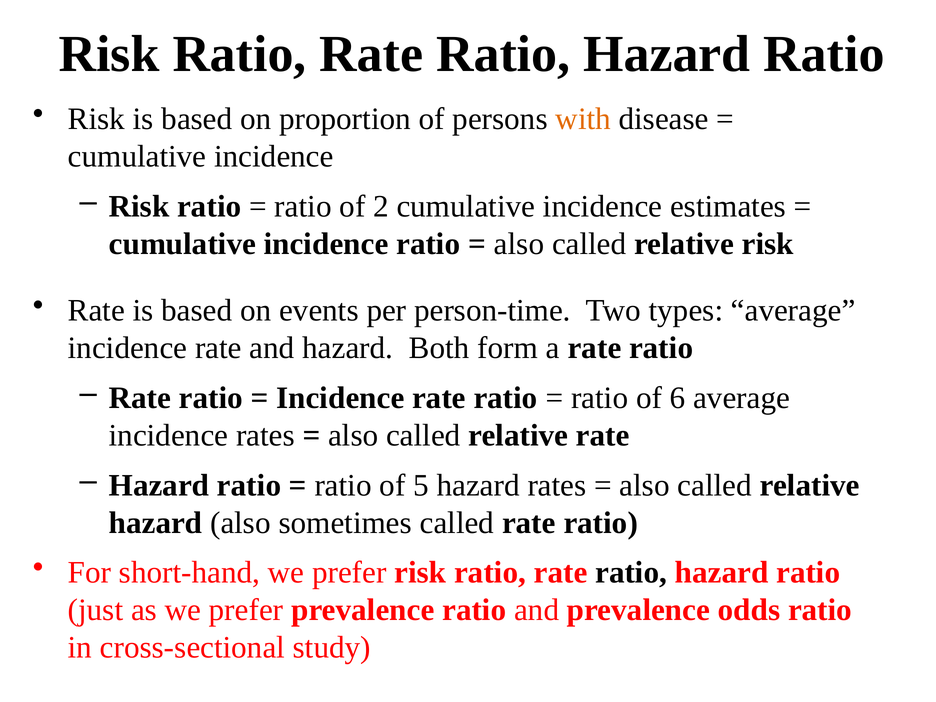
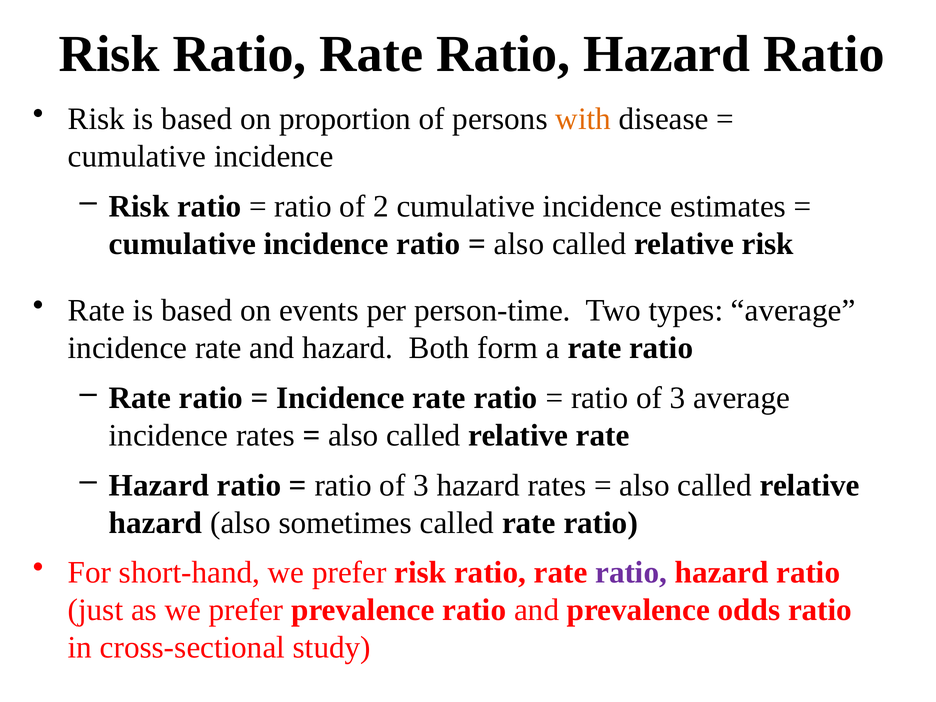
6 at (678, 398): 6 -> 3
5 at (421, 485): 5 -> 3
ratio at (631, 573) colour: black -> purple
